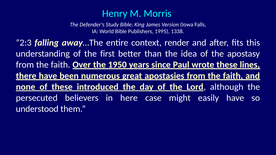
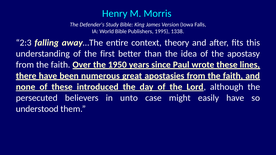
render: render -> theory
here: here -> unto
